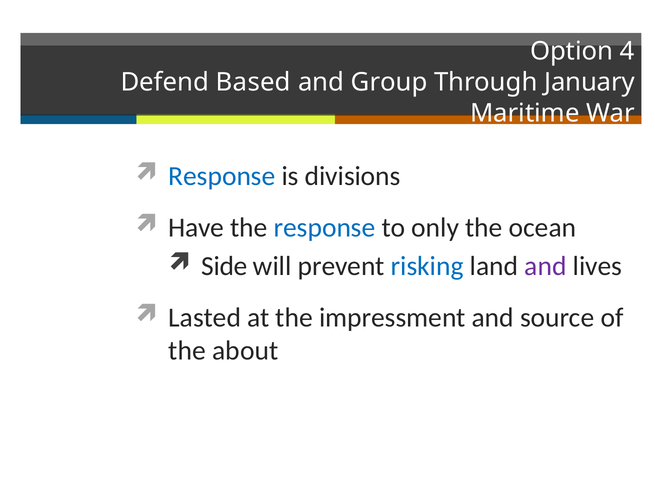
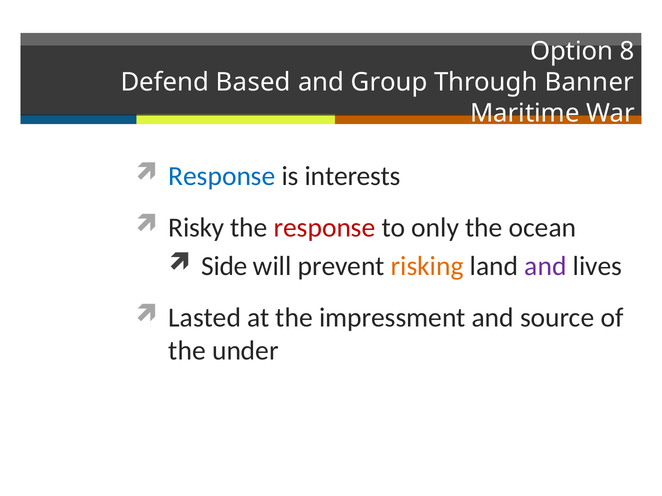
4: 4 -> 8
January: January -> Banner
divisions: divisions -> interests
Have: Have -> Risky
response at (325, 228) colour: blue -> red
risking colour: blue -> orange
about: about -> under
